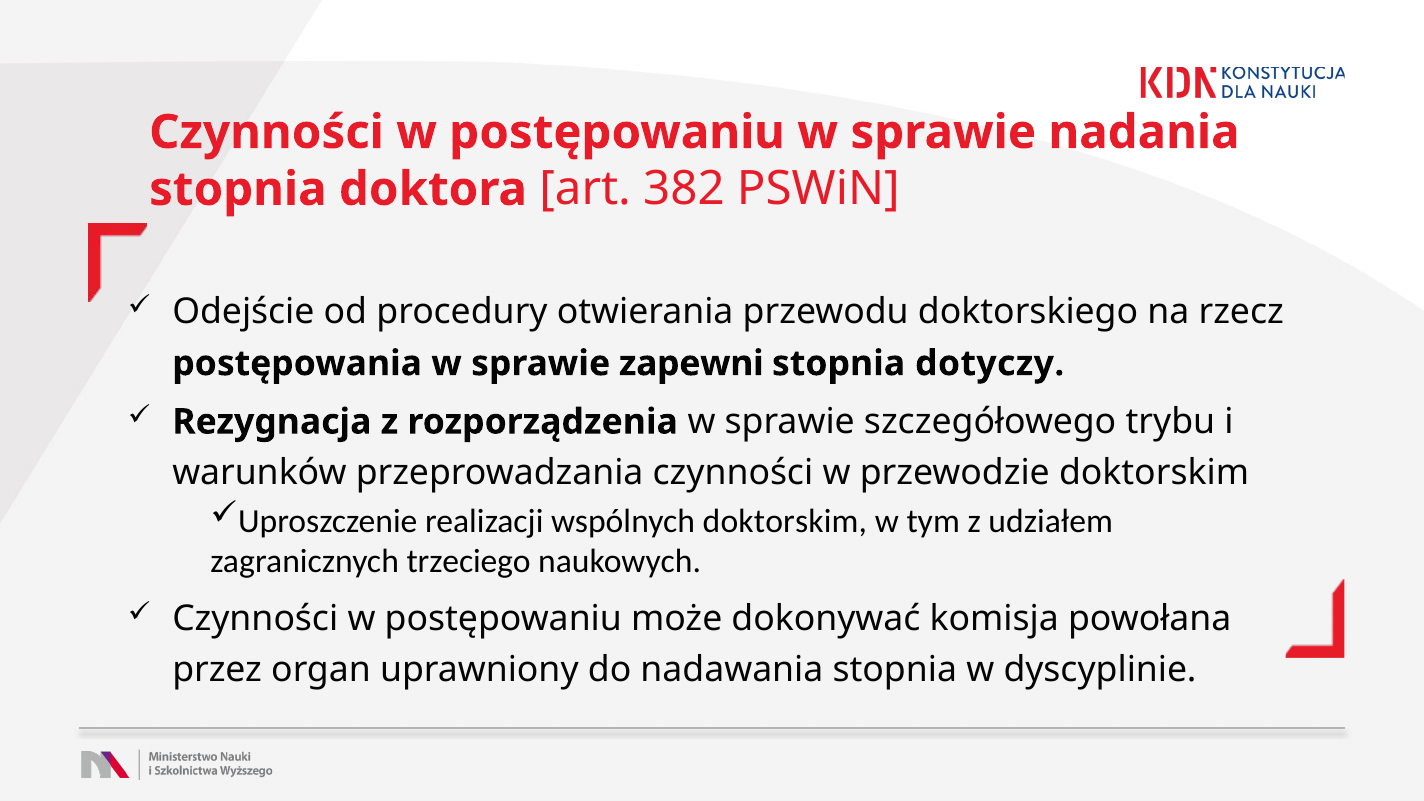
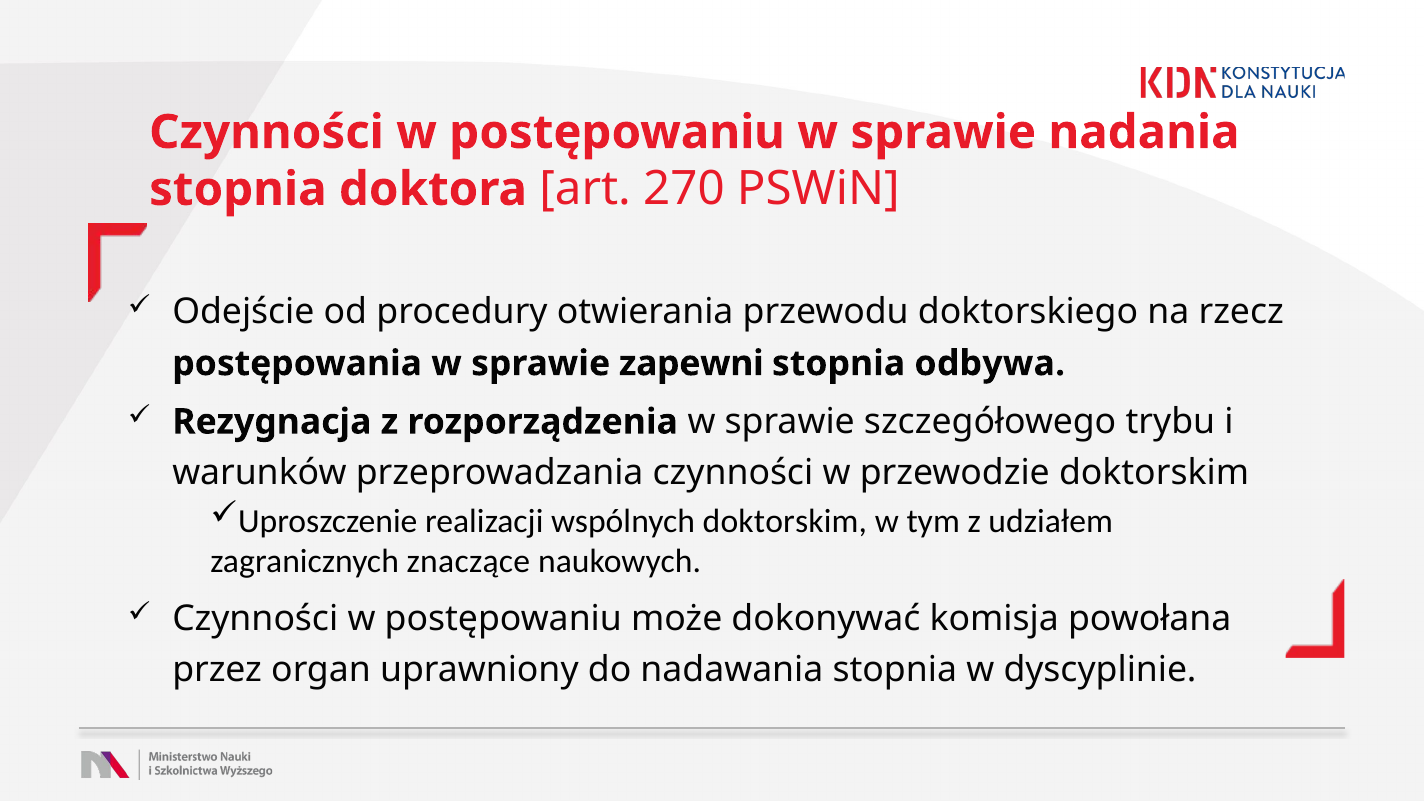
382: 382 -> 270
dotyczy: dotyczy -> odbywa
trzeciego: trzeciego -> znaczące
